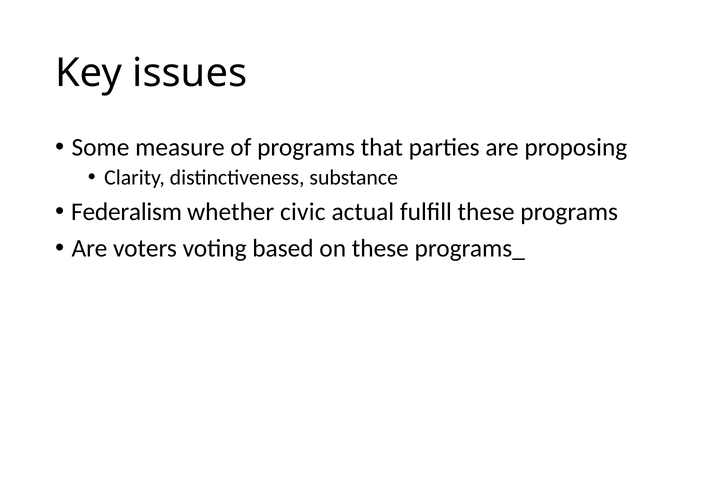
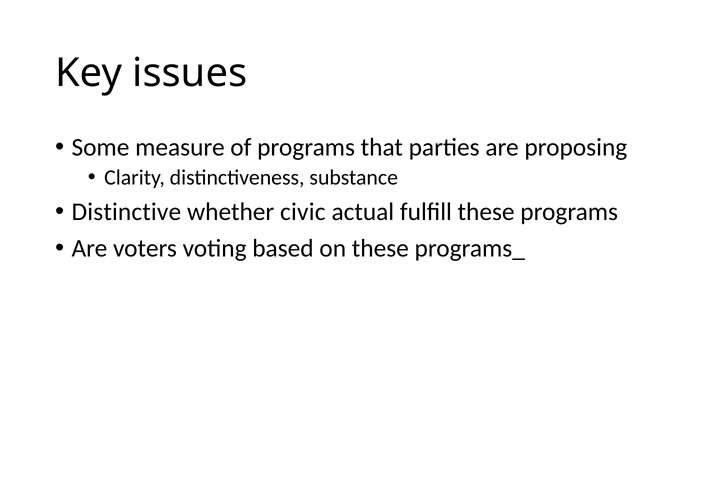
Federalism: Federalism -> Distinctive
